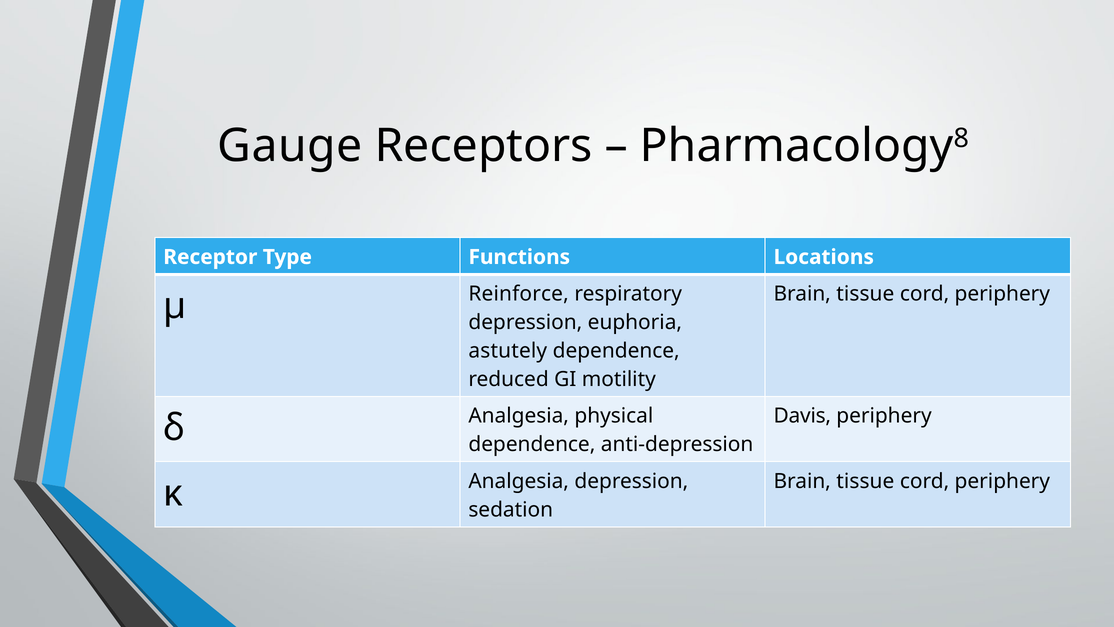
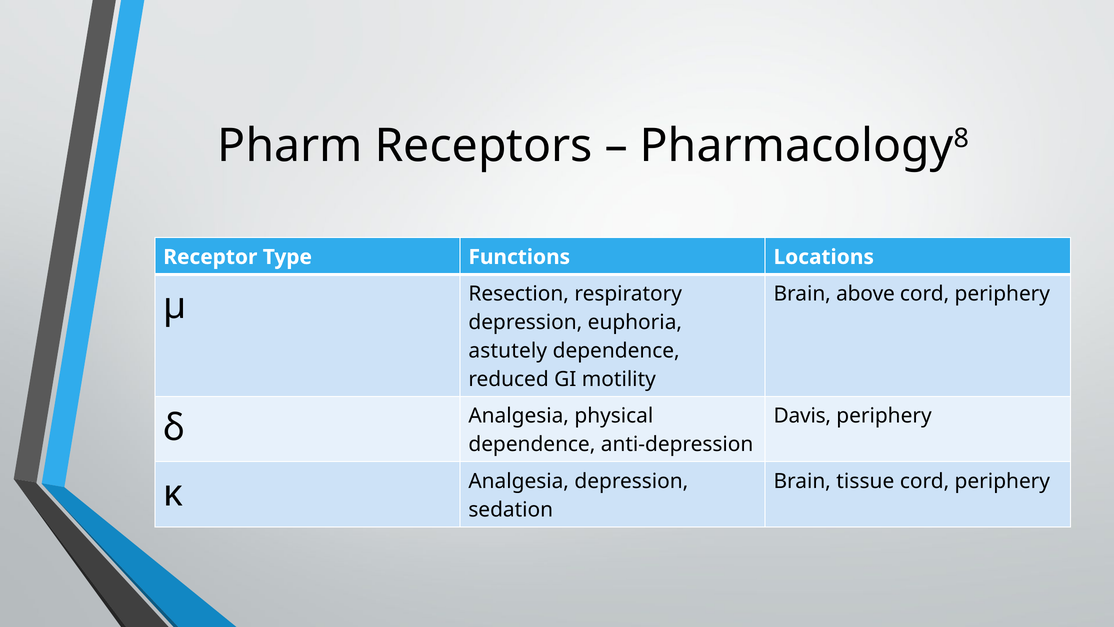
Gauge: Gauge -> Pharm
tissue at (865, 294): tissue -> above
Reinforce: Reinforce -> Resection
